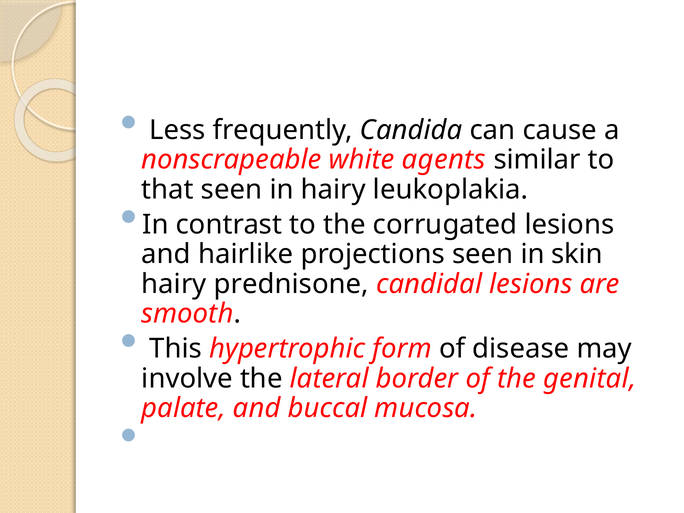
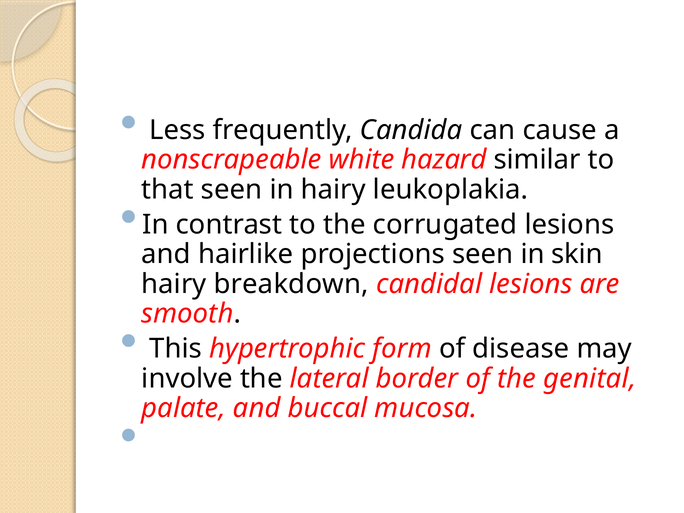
agents: agents -> hazard
prednisone: prednisone -> breakdown
